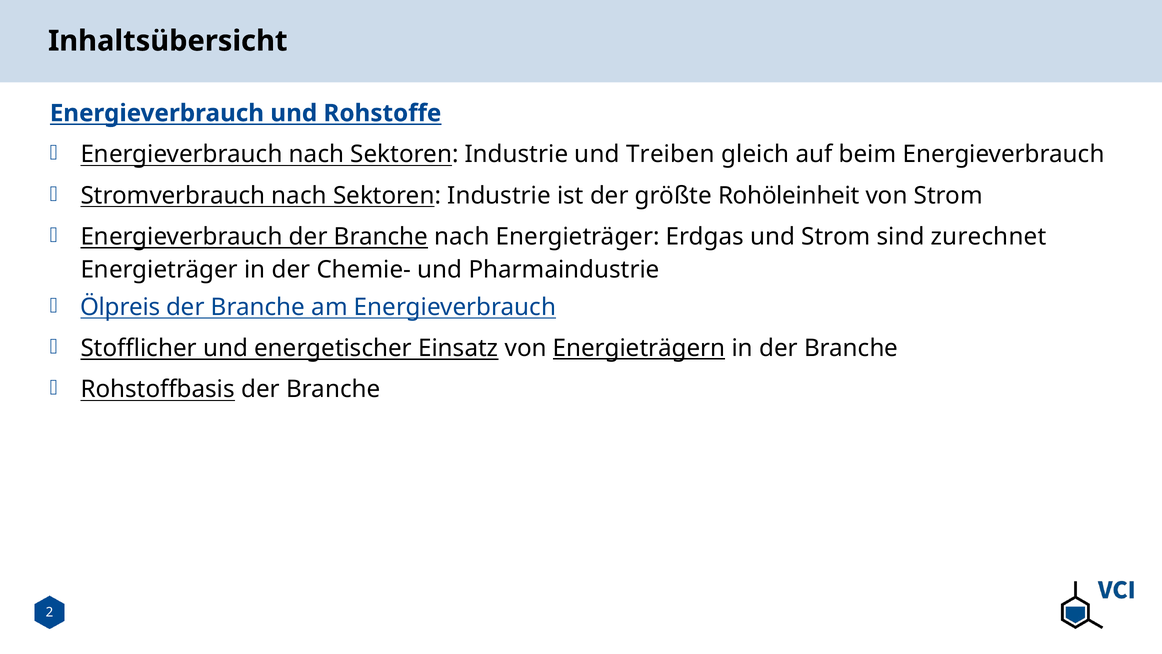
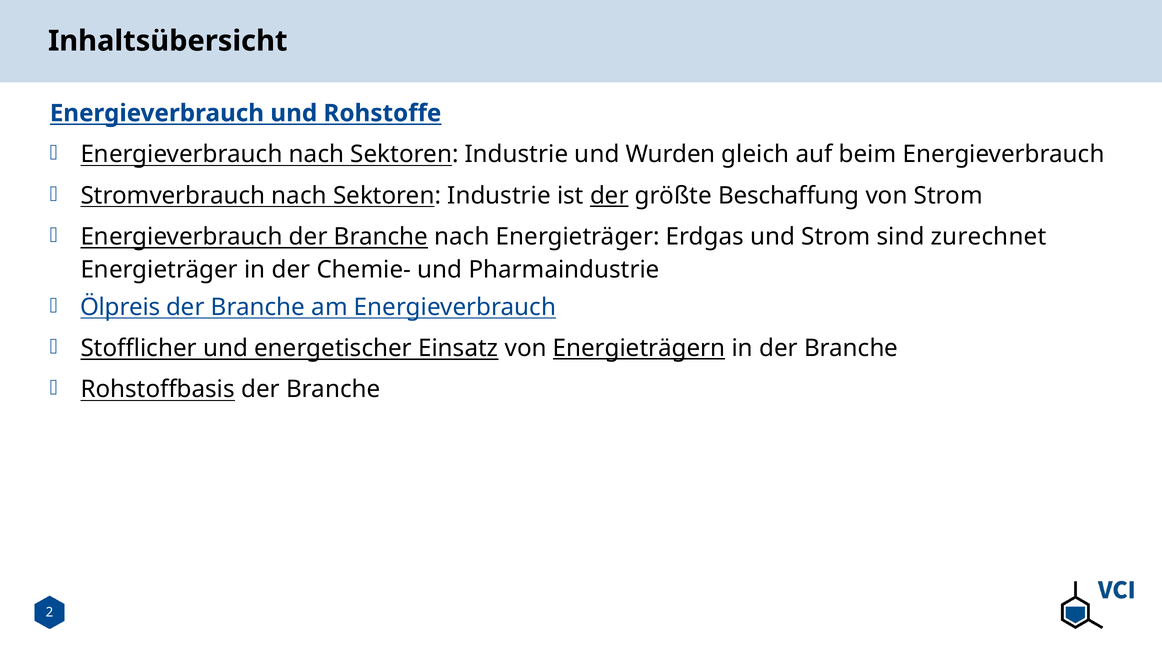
Treiben: Treiben -> Wurden
der at (609, 196) underline: none -> present
Rohöleinheit: Rohöleinheit -> Beschaffung
